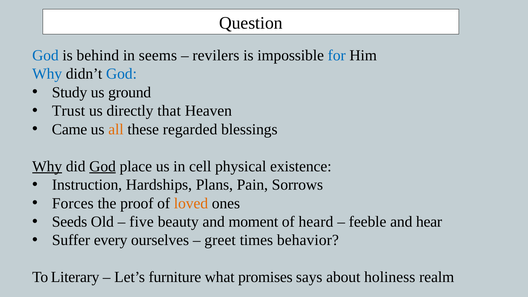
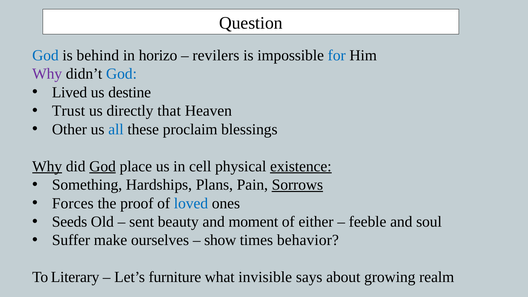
seems: seems -> horizo
Why at (47, 74) colour: blue -> purple
Study: Study -> Lived
ground: ground -> destine
Came: Came -> Other
all colour: orange -> blue
regarded: regarded -> proclaim
existence underline: none -> present
Instruction: Instruction -> Something
Sorrows underline: none -> present
loved colour: orange -> blue
five: five -> sent
heard: heard -> either
hear: hear -> soul
every: every -> make
greet: greet -> show
promises: promises -> invisible
holiness: holiness -> growing
